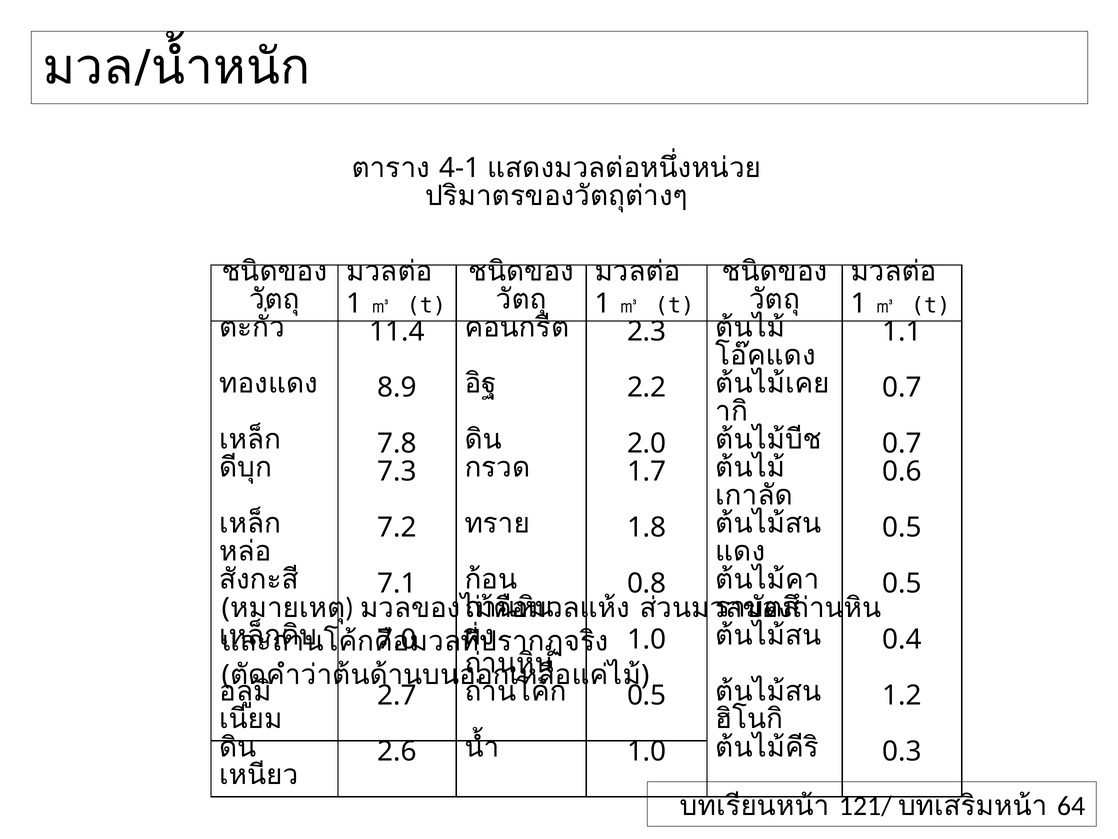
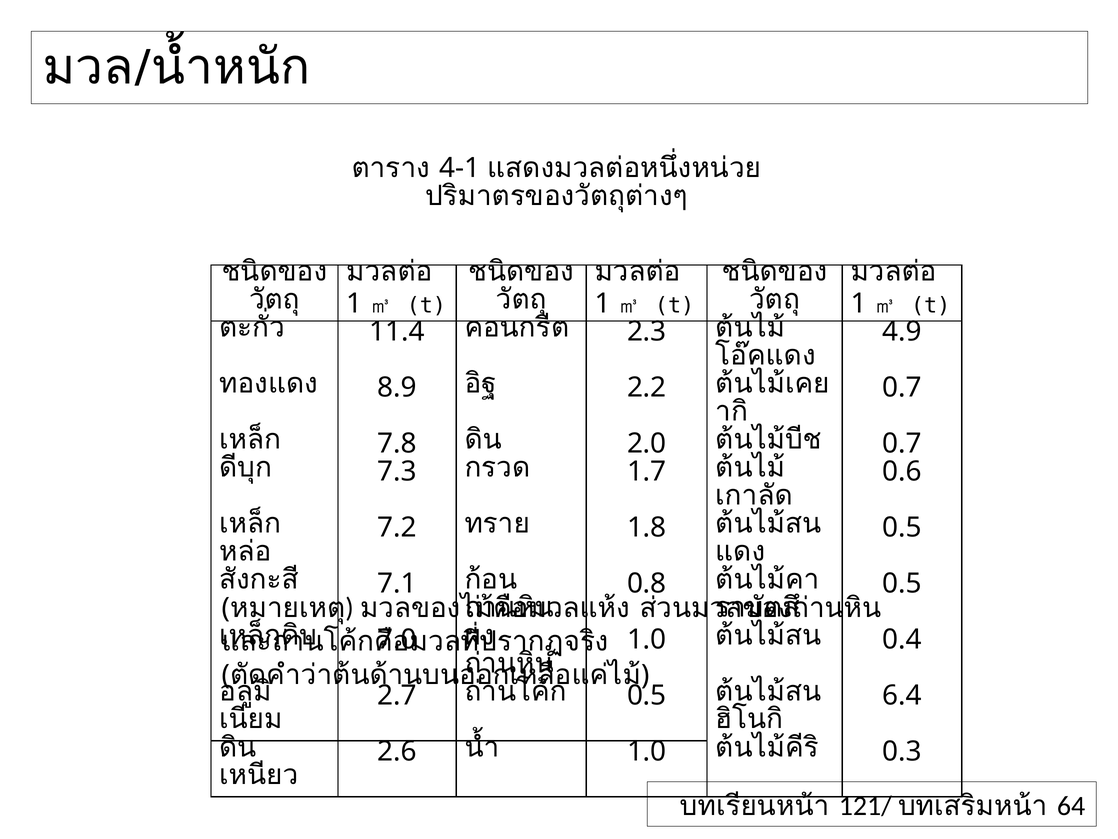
1.1: 1.1 -> 4.9
1.2: 1.2 -> 6.4
